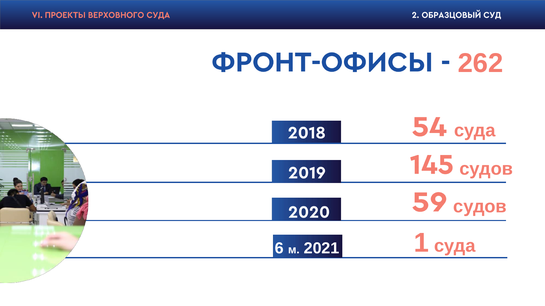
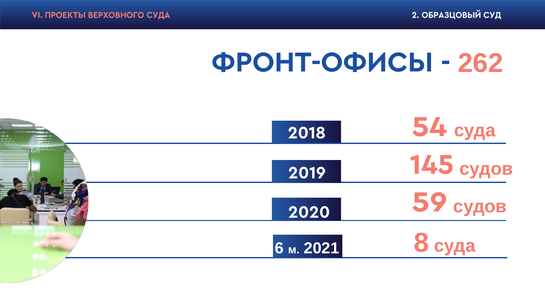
1: 1 -> 8
